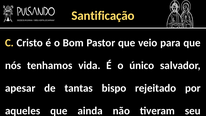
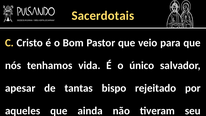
Santificação: Santificação -> Sacerdotais
